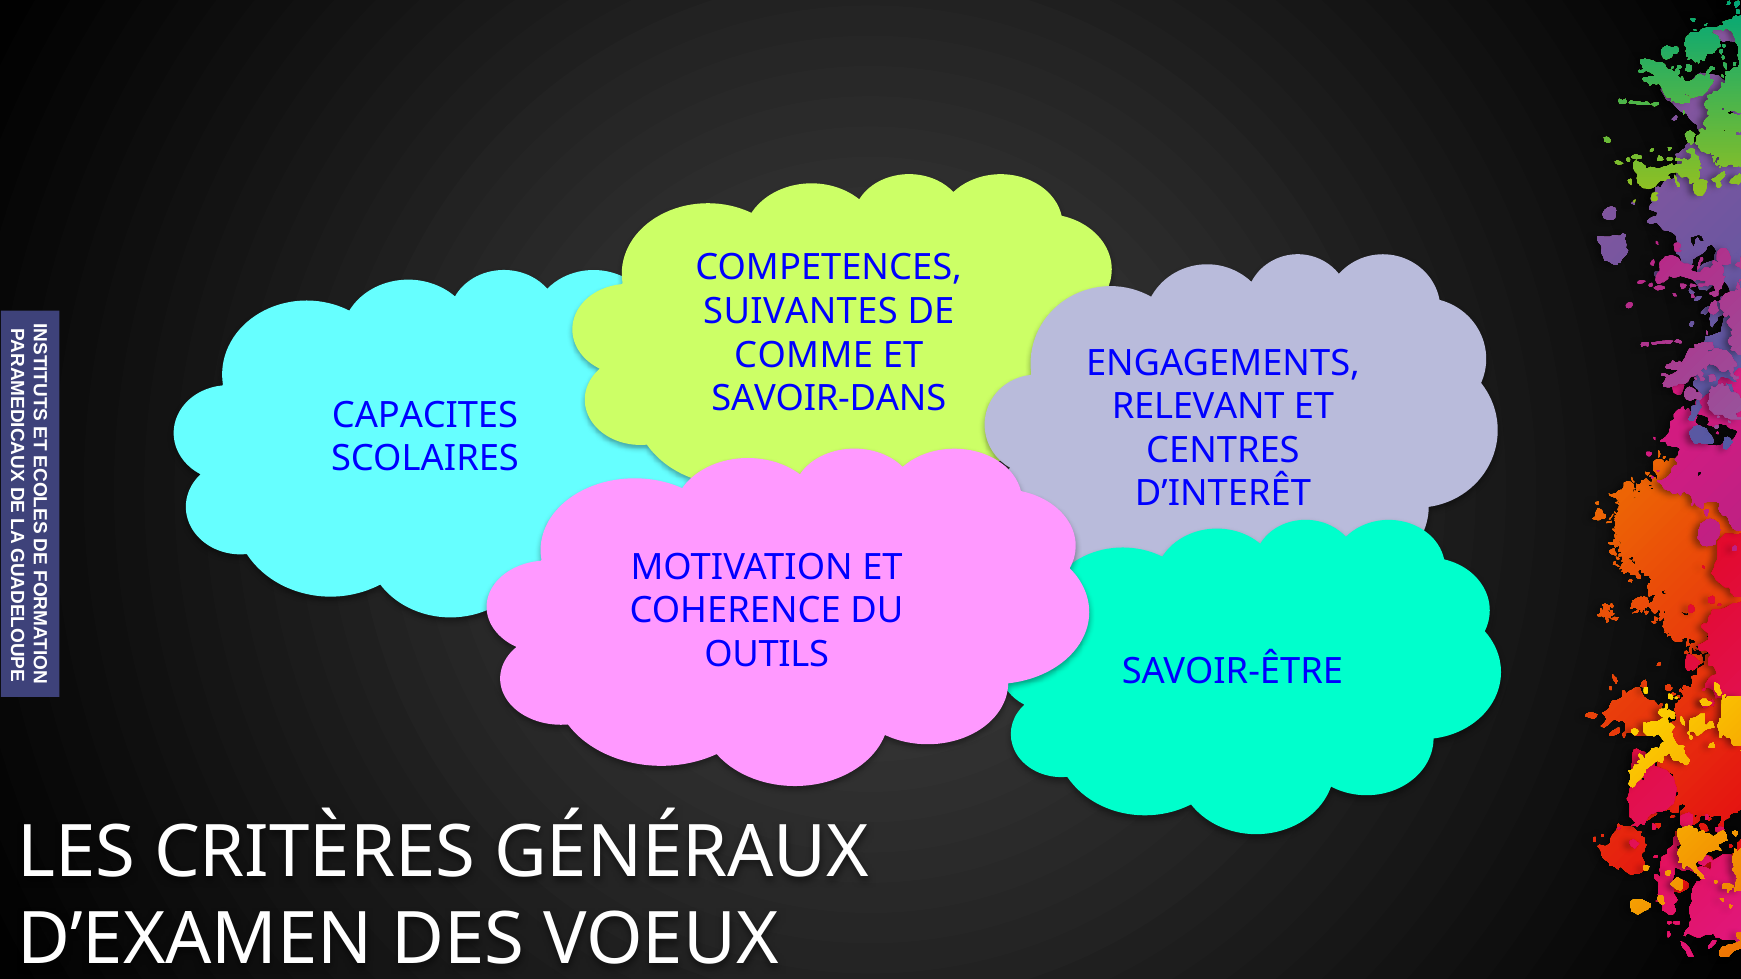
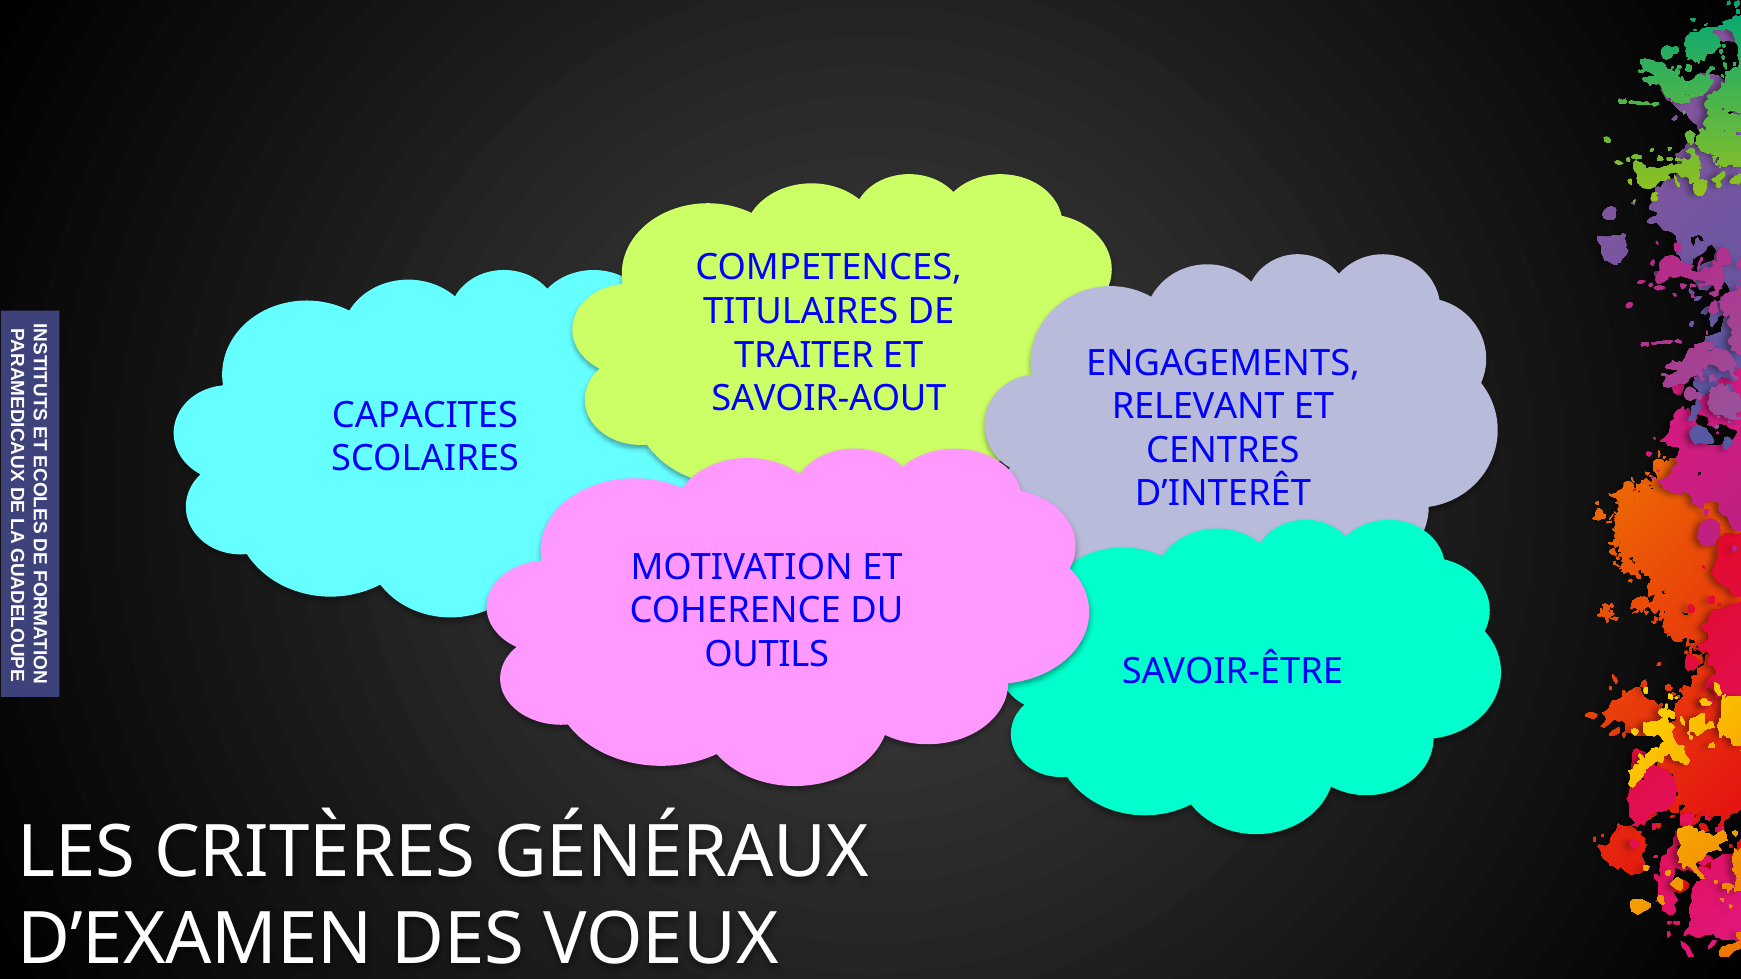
SUIVANTES: SUIVANTES -> TITULAIRES
COMME: COMME -> TRAITER
SAVOIR-DANS: SAVOIR-DANS -> SAVOIR-AOUT
